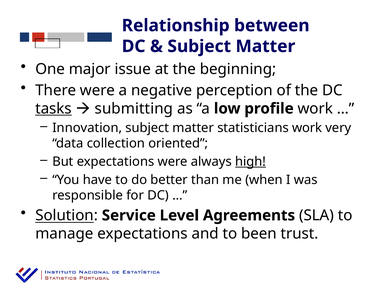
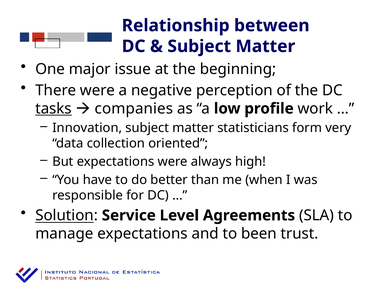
submitting: submitting -> companies
statisticians work: work -> form
high underline: present -> none
